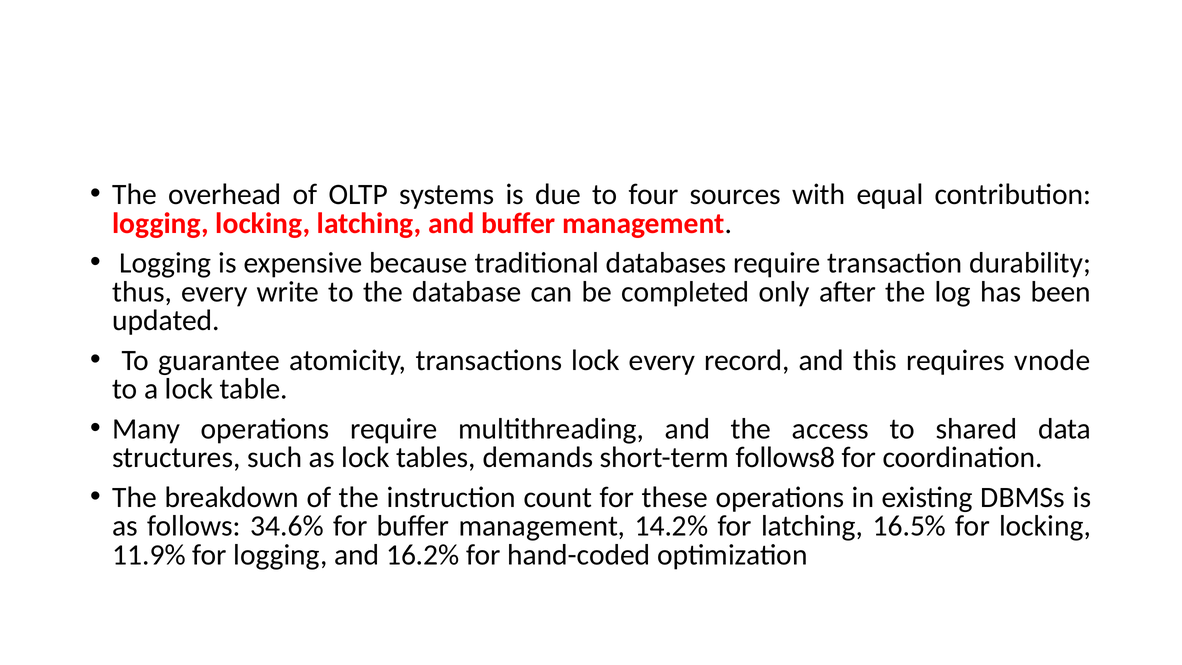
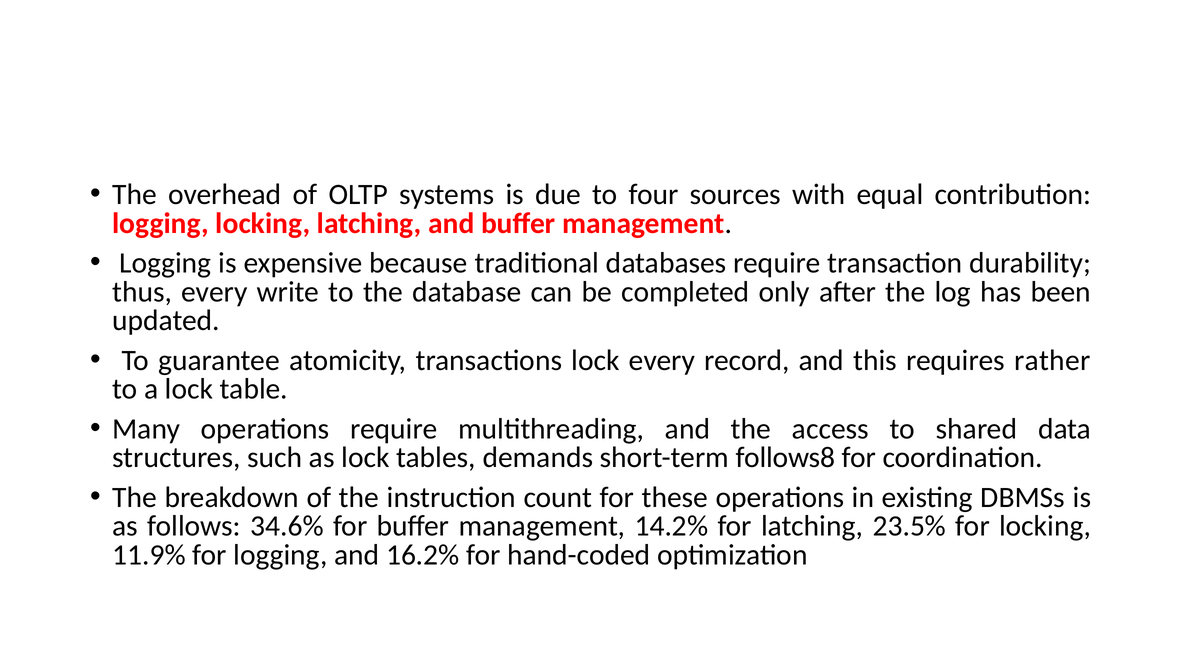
vnode: vnode -> rather
16.5%: 16.5% -> 23.5%
